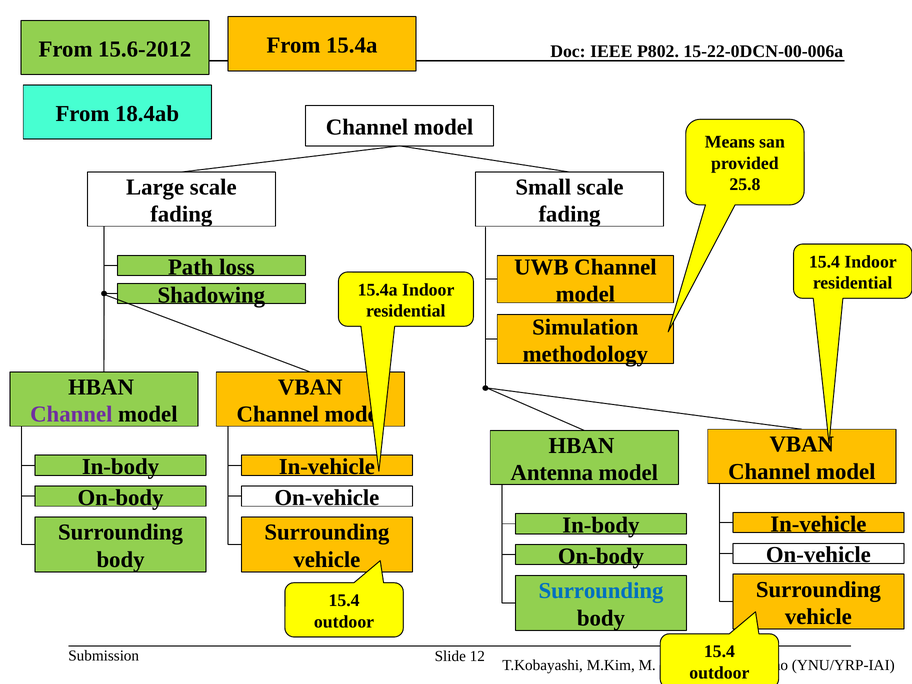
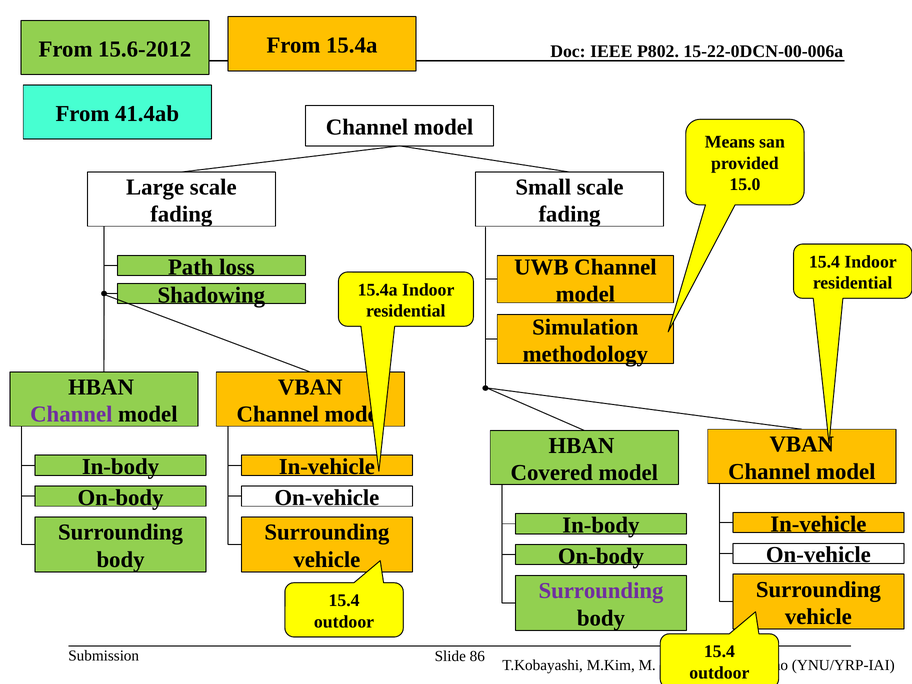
18.4ab: 18.4ab -> 41.4ab
25.8: 25.8 -> 15.0
Antenna: Antenna -> Covered
Surrounding at (601, 591) colour: blue -> purple
12: 12 -> 86
